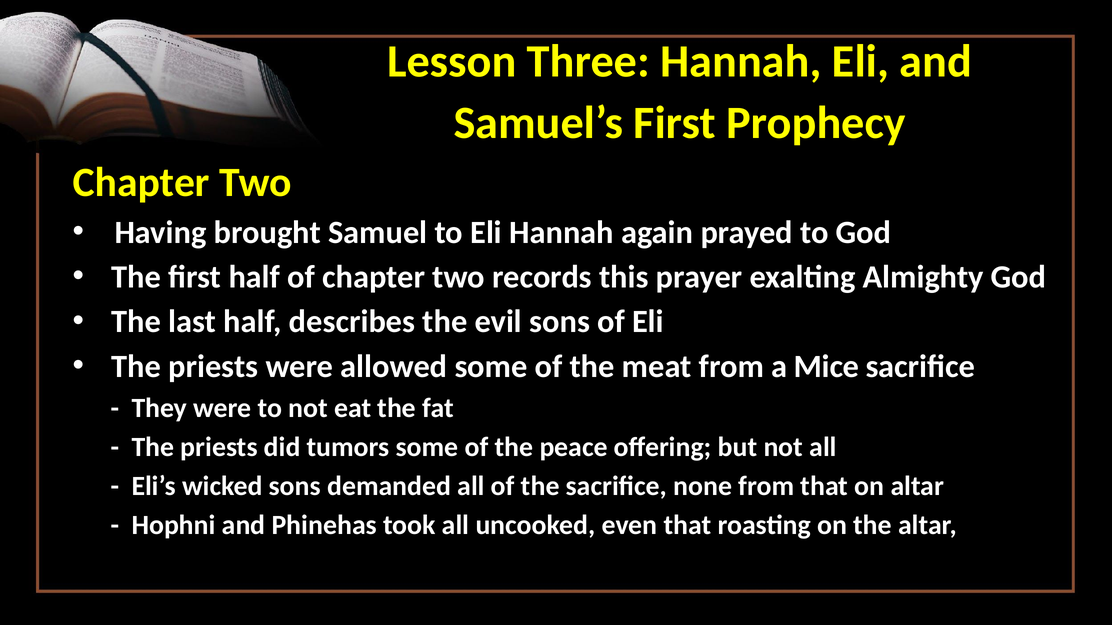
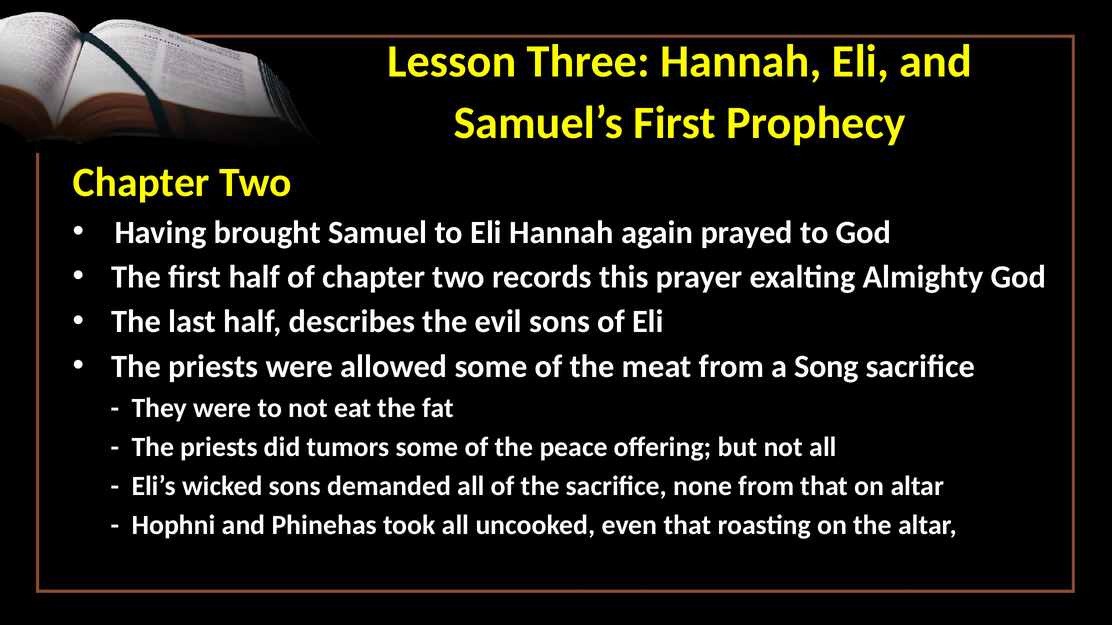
Mice: Mice -> Song
